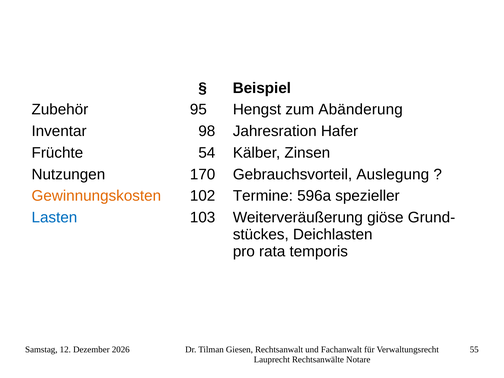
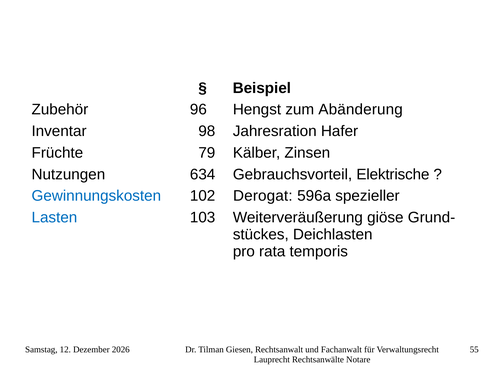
95: 95 -> 96
54: 54 -> 79
170: 170 -> 634
Auslegung: Auslegung -> Elektrische
Gewinnungskosten colour: orange -> blue
Termine: Termine -> Derogat
